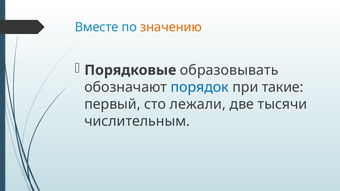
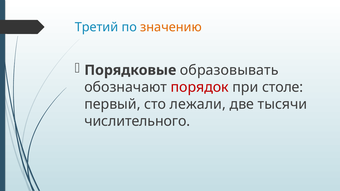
Вместе: Вместе -> Третий
порядок colour: blue -> red
такие: такие -> столе
числительным: числительным -> числительного
